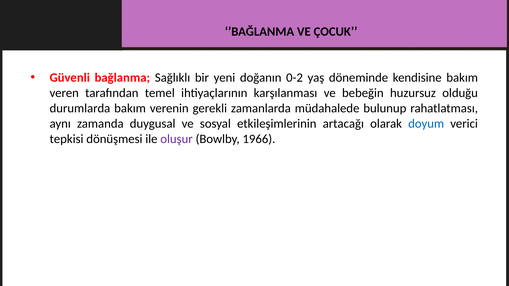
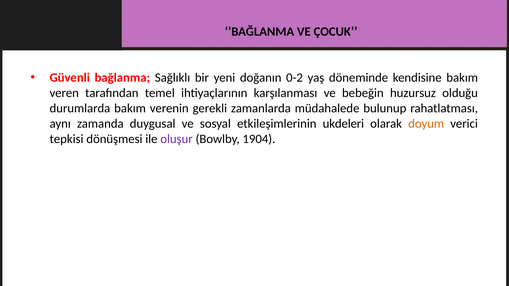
artacağı: artacağı -> ukdeleri
doyum colour: blue -> orange
1966: 1966 -> 1904
